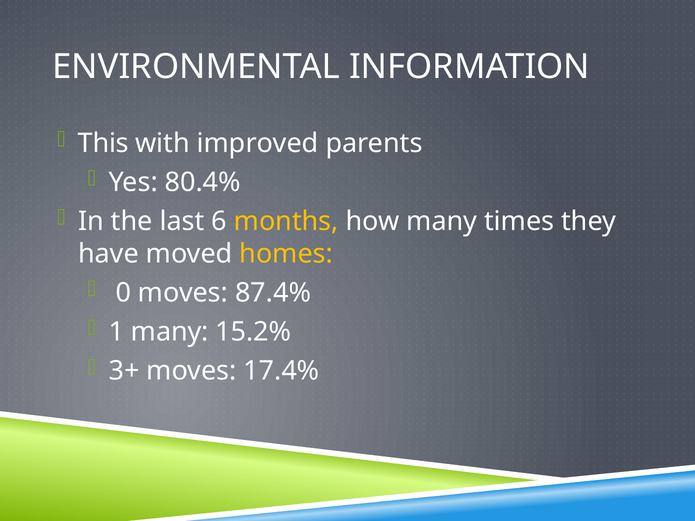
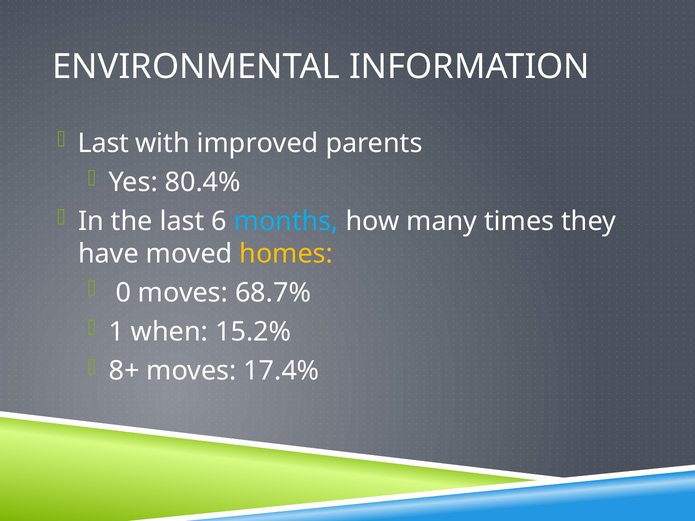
This at (103, 143): This -> Last
months colour: yellow -> light blue
87.4%: 87.4% -> 68.7%
1 many: many -> when
3+: 3+ -> 8+
